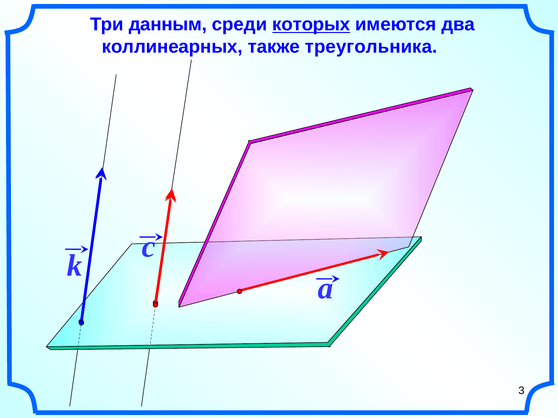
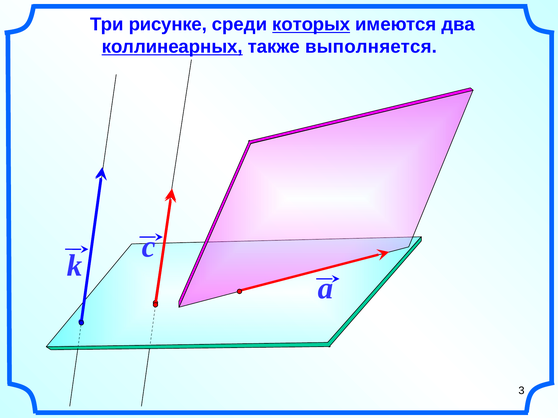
данным: данным -> рисунке
коллинеарных underline: none -> present
треугольника: треугольника -> выполняется
